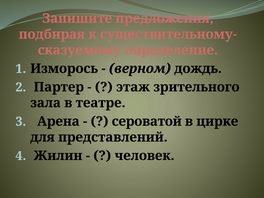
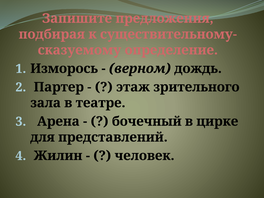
сероватой: сероватой -> бочечный
